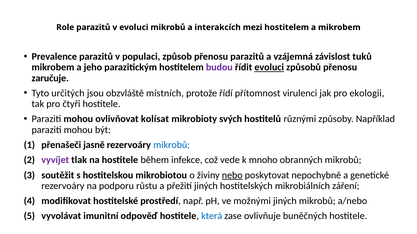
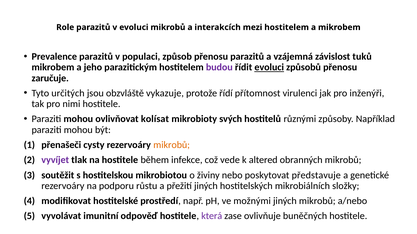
místních: místních -> vykazuje
ekologii: ekologii -> inženýři
čtyři: čtyři -> nimi
jasně: jasně -> cysty
mikrobů at (172, 145) colour: blue -> orange
mnoho: mnoho -> altered
nebo underline: present -> none
nepochybně: nepochybně -> představuje
záření: záření -> složky
která colour: blue -> purple
